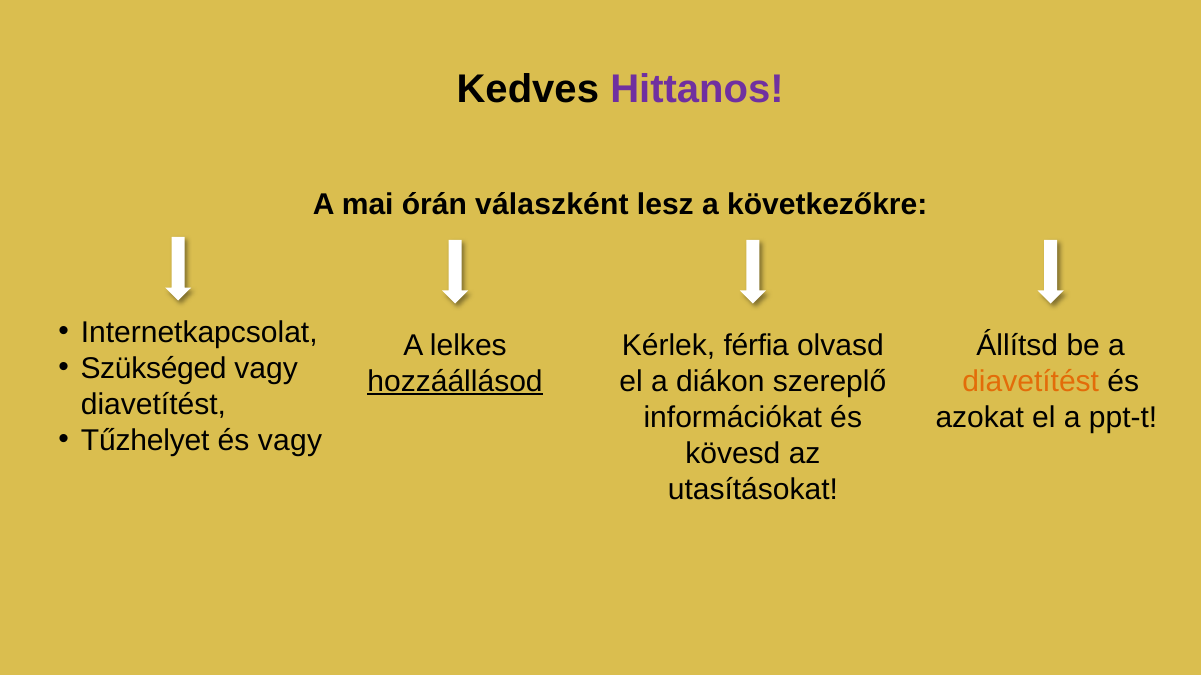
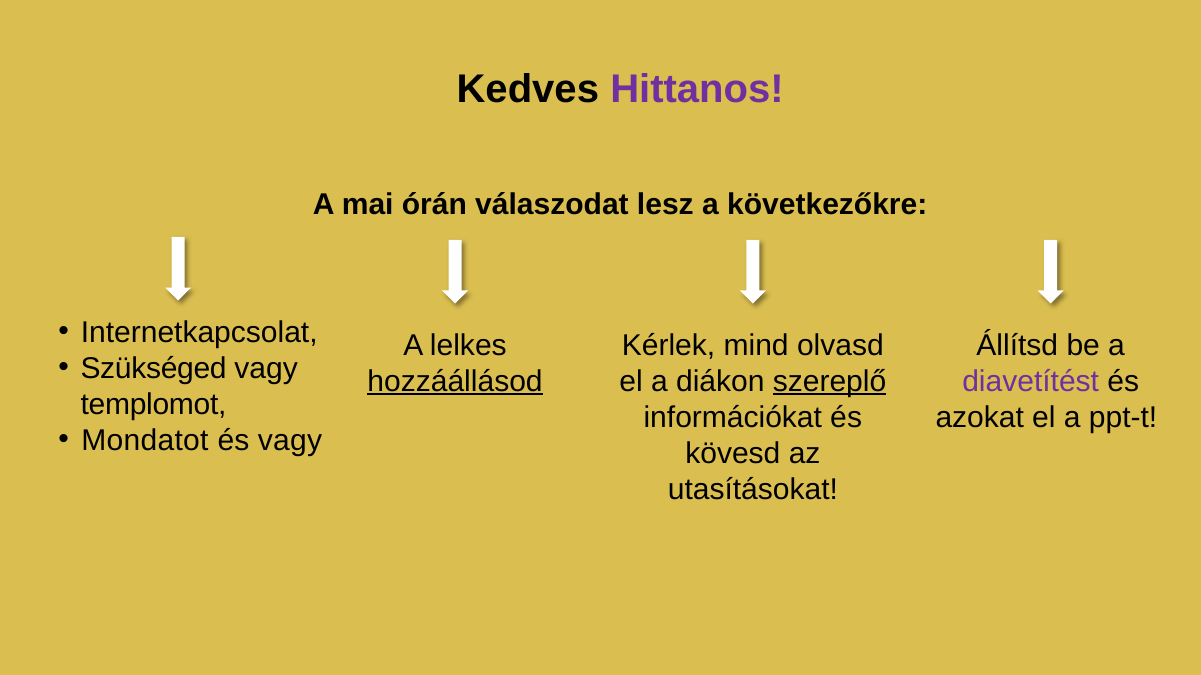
válaszként: válaszként -> válaszodat
férfia: férfia -> mind
szereplő underline: none -> present
diavetítést at (1031, 381) colour: orange -> purple
diavetítést at (153, 405): diavetítést -> templomot
Tűzhelyet: Tűzhelyet -> Mondatot
